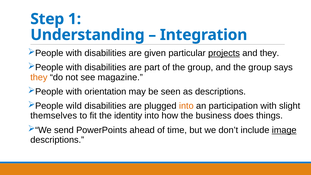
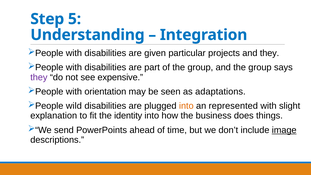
1: 1 -> 5
projects underline: present -> none
they at (39, 77) colour: orange -> purple
magazine: magazine -> expensive
as descriptions: descriptions -> adaptations
participation: participation -> represented
themselves: themselves -> explanation
